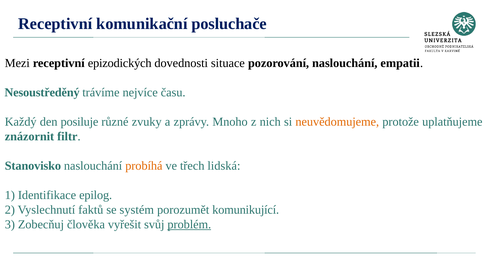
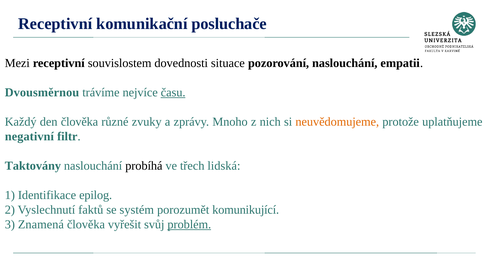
epizodických: epizodických -> souvislostem
Nesoustředěný: Nesoustředěný -> Dvousměrnou
času underline: none -> present
den posiluje: posiluje -> člověka
znázornit: znázornit -> negativní
Stanovisko: Stanovisko -> Taktovány
probíhá colour: orange -> black
Zobecňuj: Zobecňuj -> Znamená
